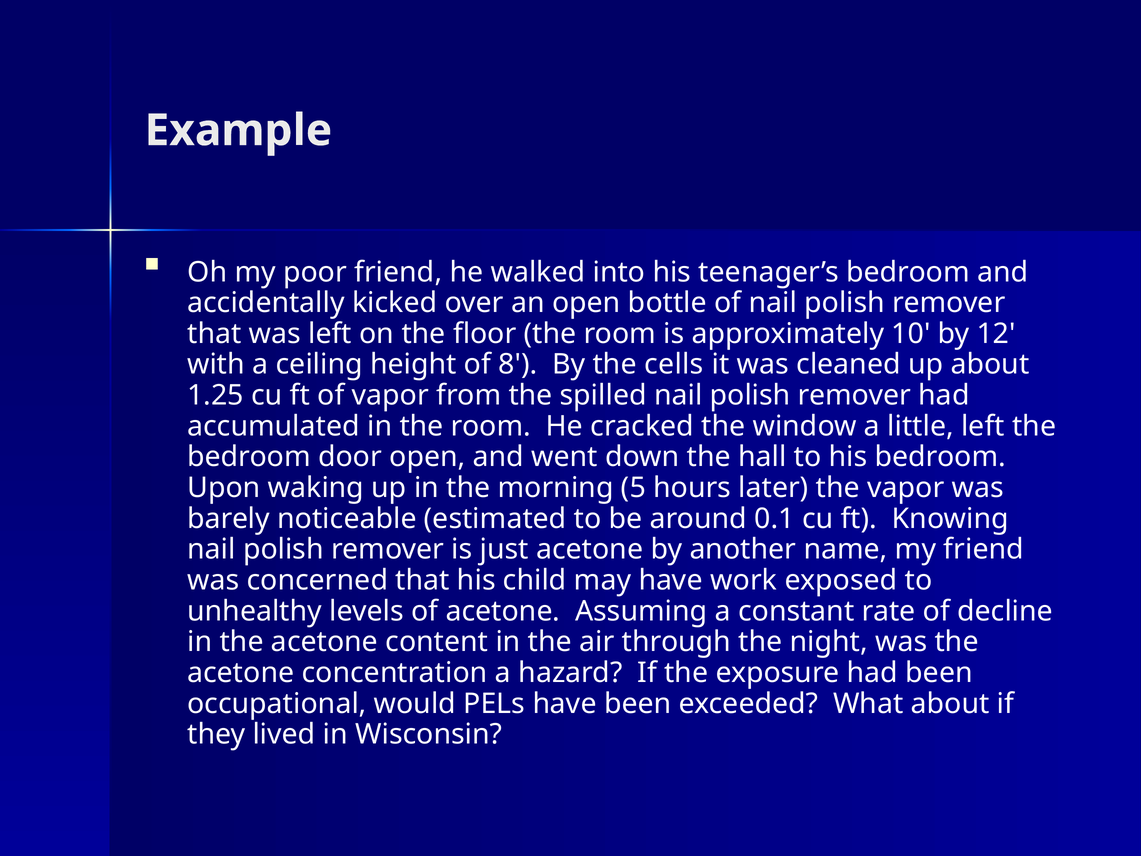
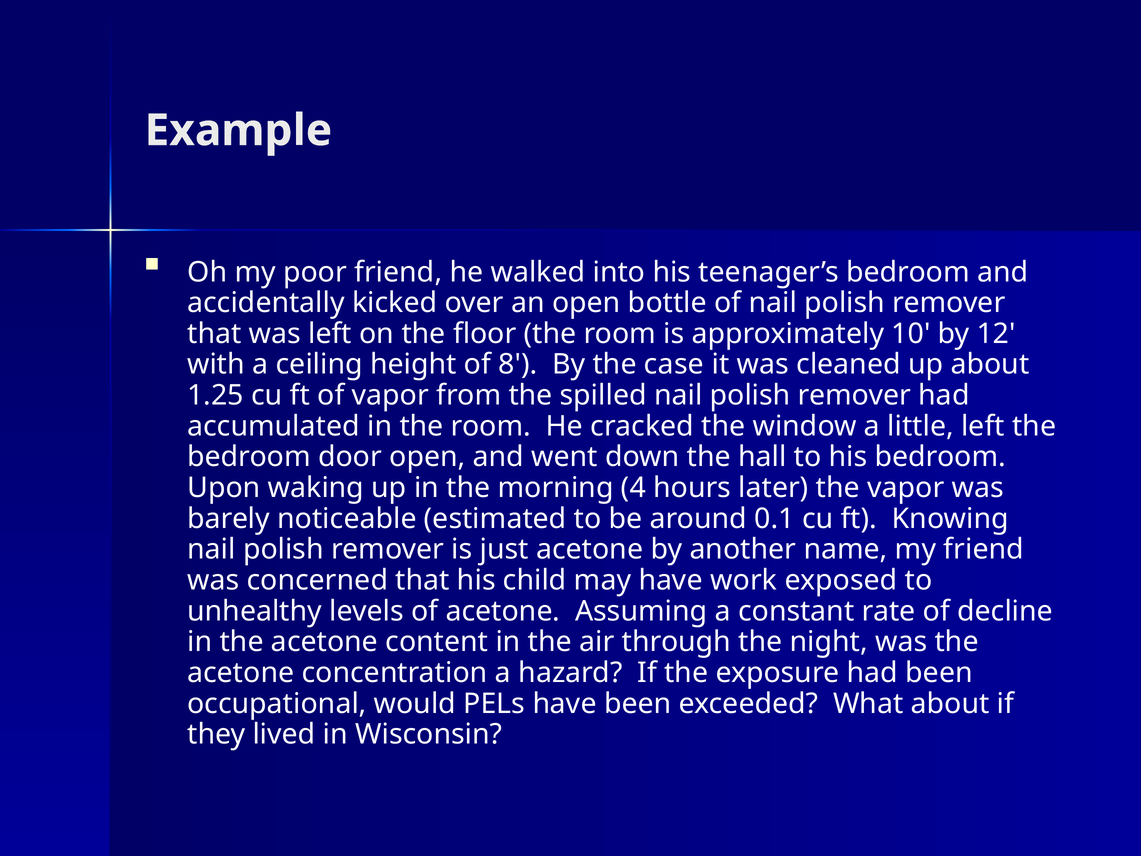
cells: cells -> case
5: 5 -> 4
